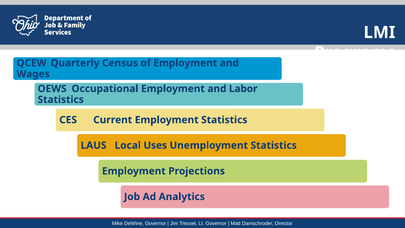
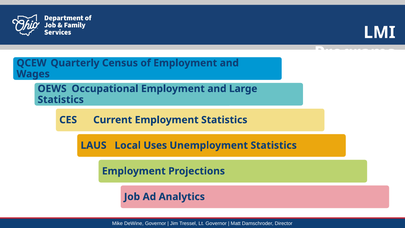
Labor: Labor -> Large
